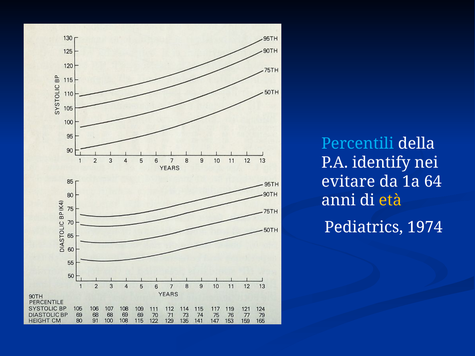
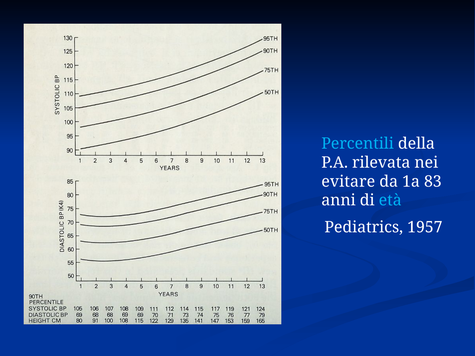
identify: identify -> rilevata
64: 64 -> 83
età colour: yellow -> light blue
1974: 1974 -> 1957
